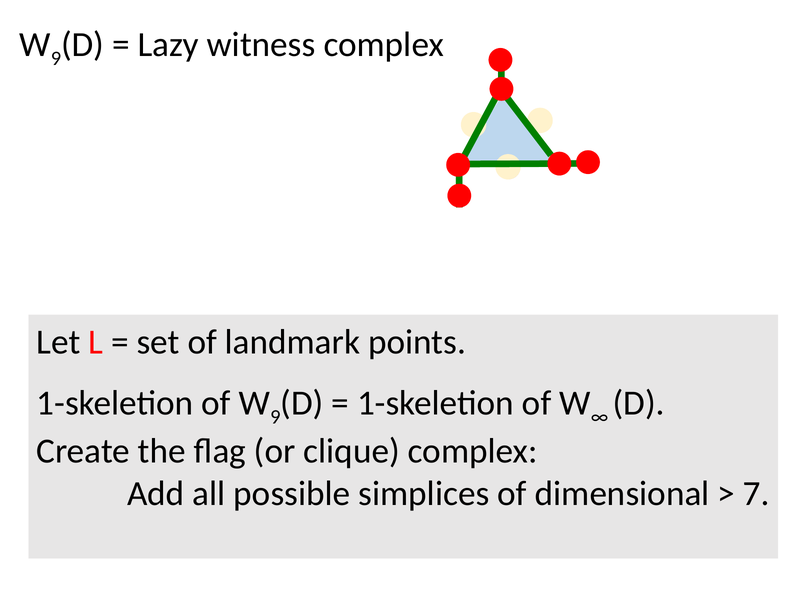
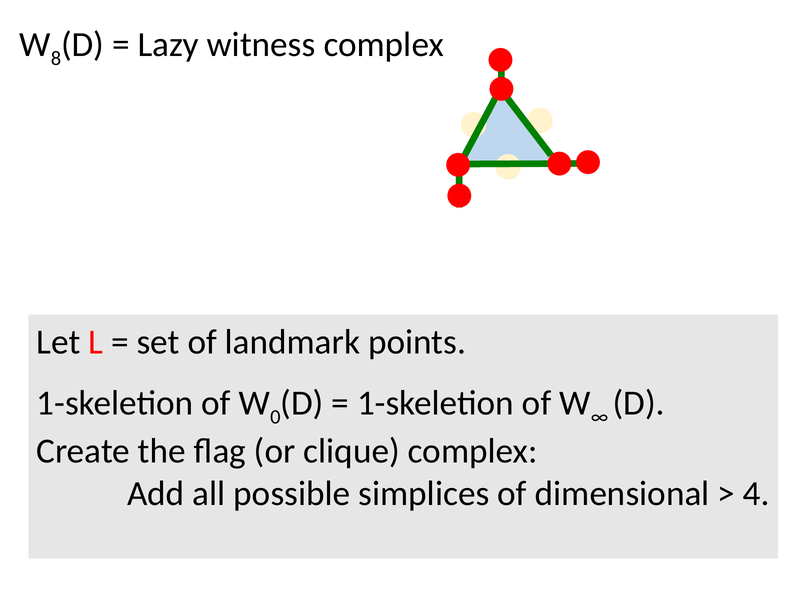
9 at (56, 58): 9 -> 8
9 at (275, 417): 9 -> 0
7: 7 -> 4
